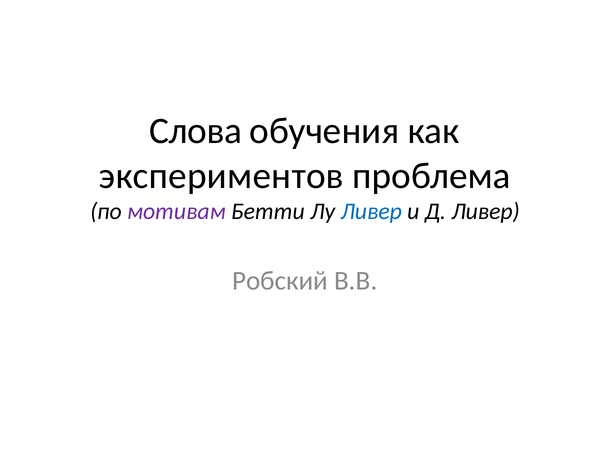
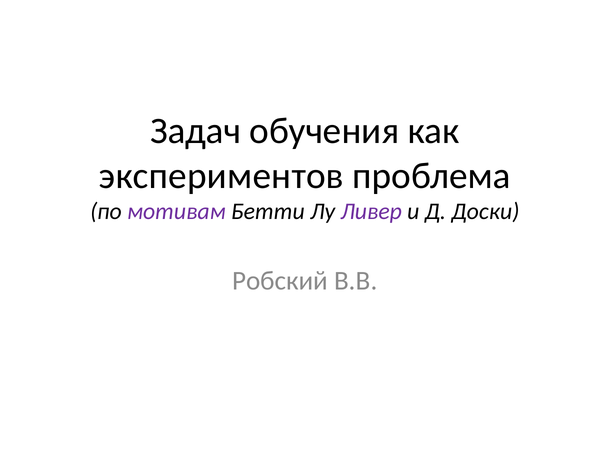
Слова: Слова -> Задач
Ливер at (371, 211) colour: blue -> purple
Д Ливер: Ливер -> Доски
